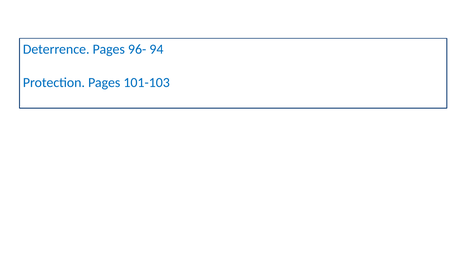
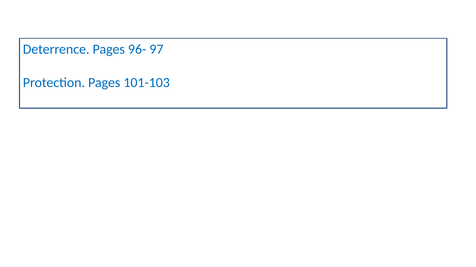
94: 94 -> 97
